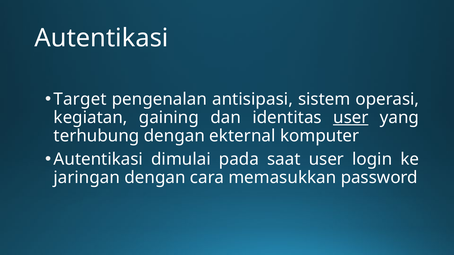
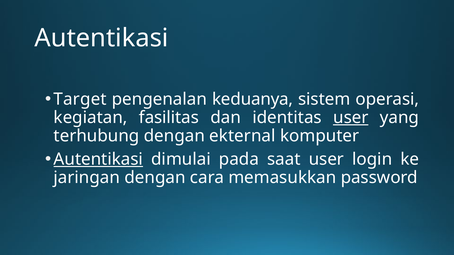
antisipasi: antisipasi -> keduanya
gaining: gaining -> fasilitas
Autentikasi at (98, 159) underline: none -> present
